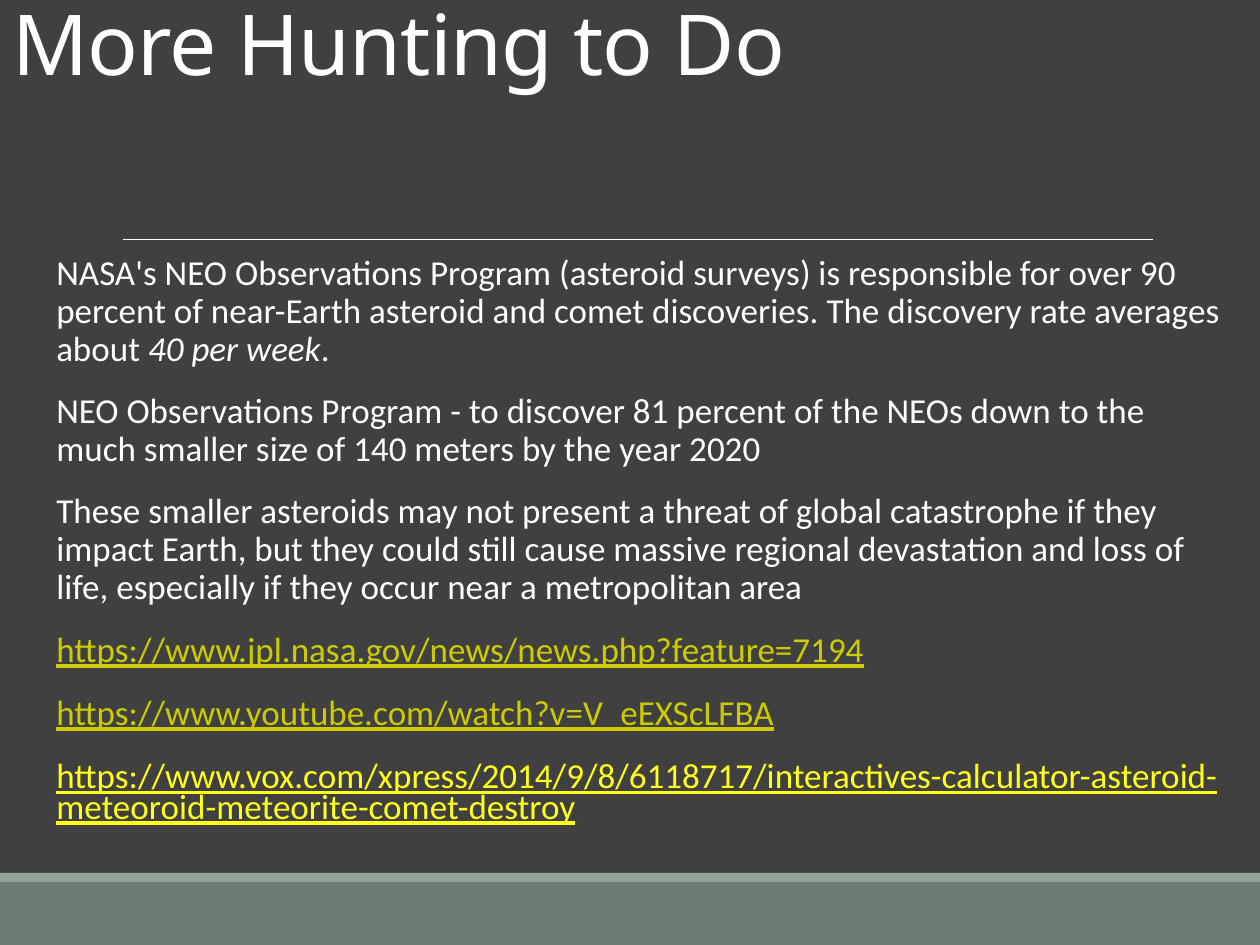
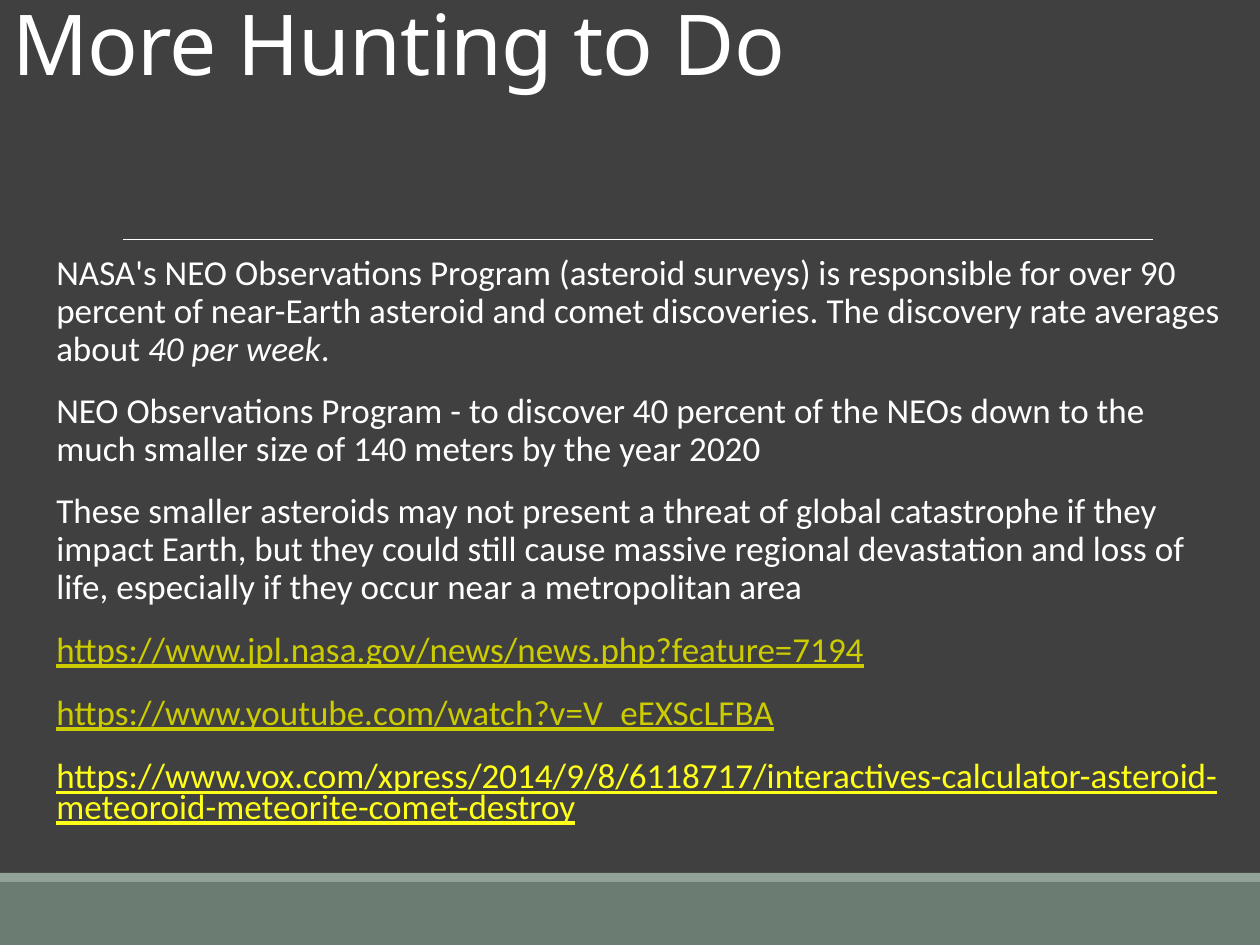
discover 81: 81 -> 40
